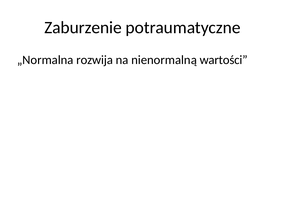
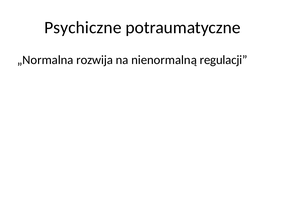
Zaburzenie: Zaburzenie -> Psychiczne
wartości: wartości -> regulacji
